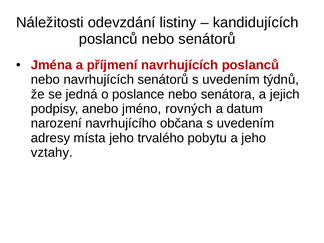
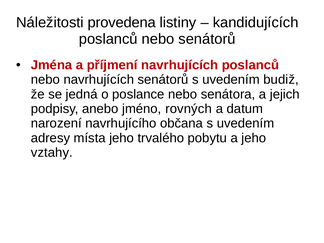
odevzdání: odevzdání -> provedena
týdnů: týdnů -> budiž
